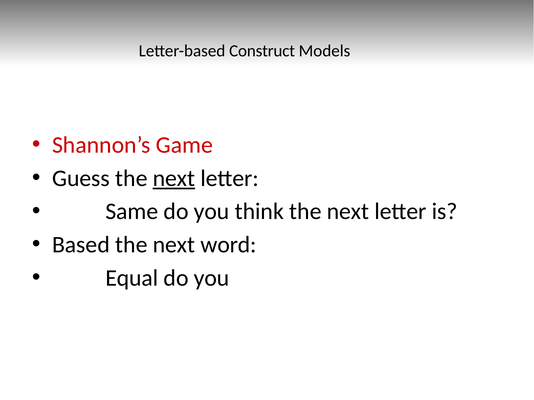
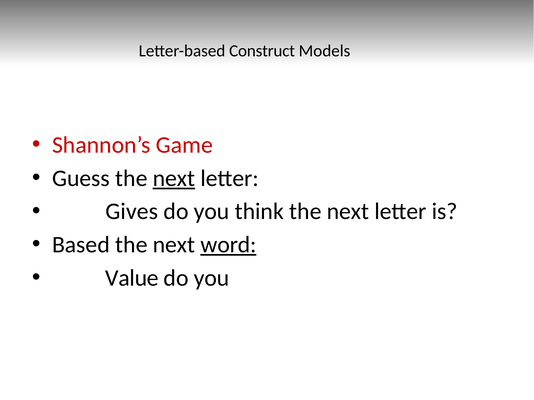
Same: Same -> Gives
word underline: none -> present
Equal: Equal -> Value
